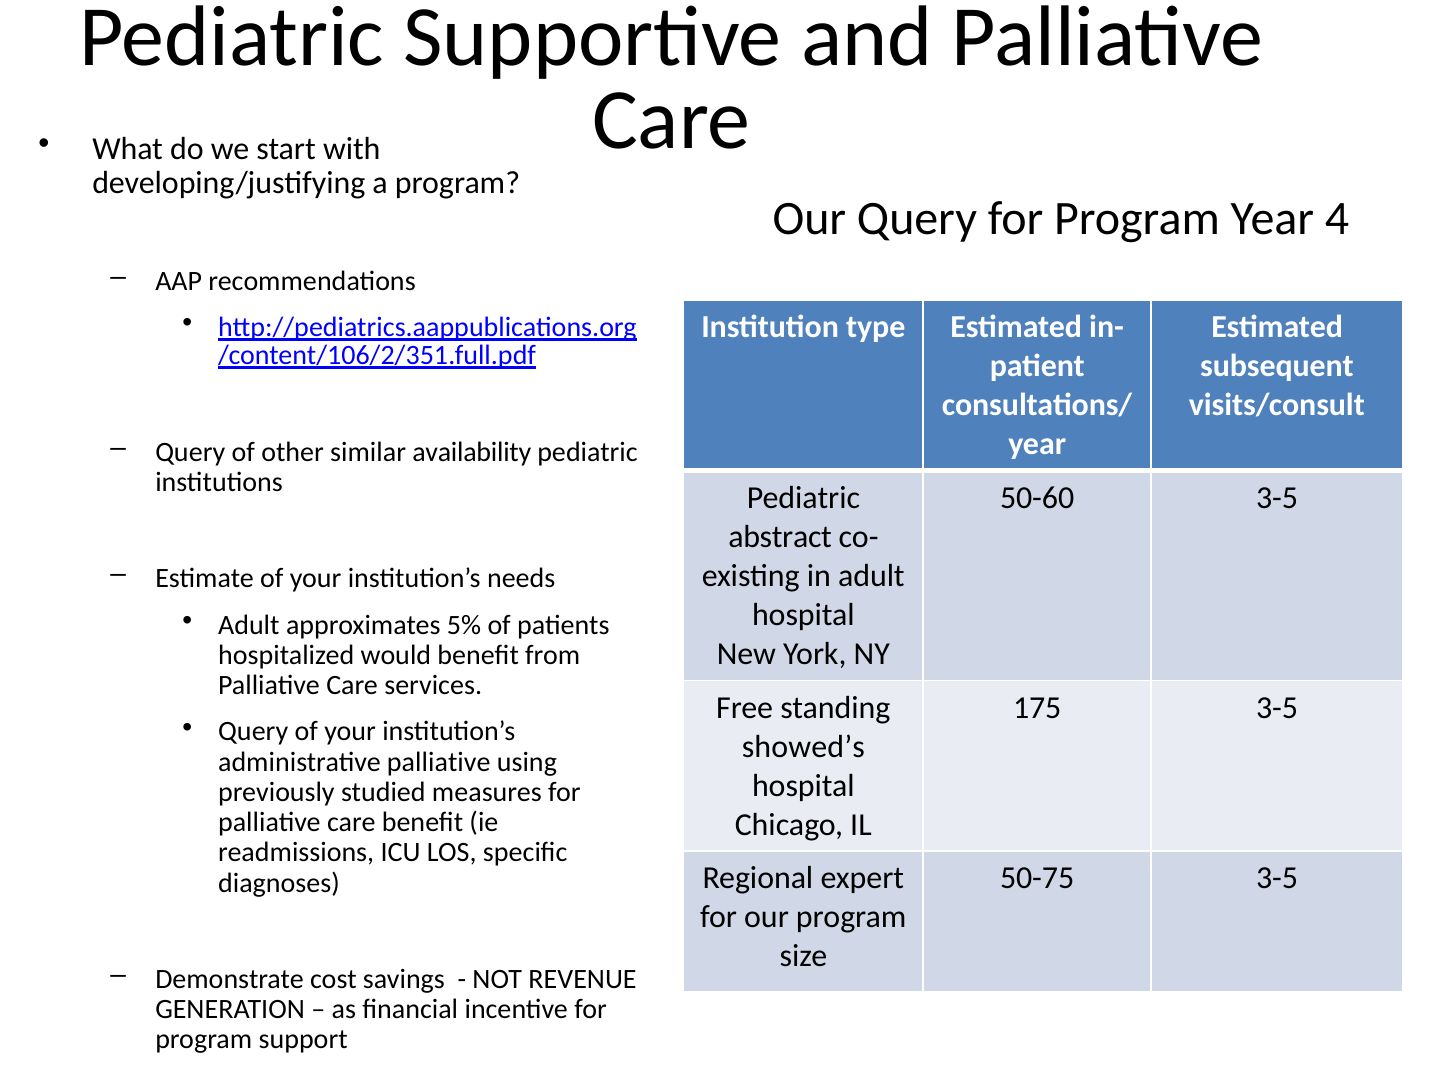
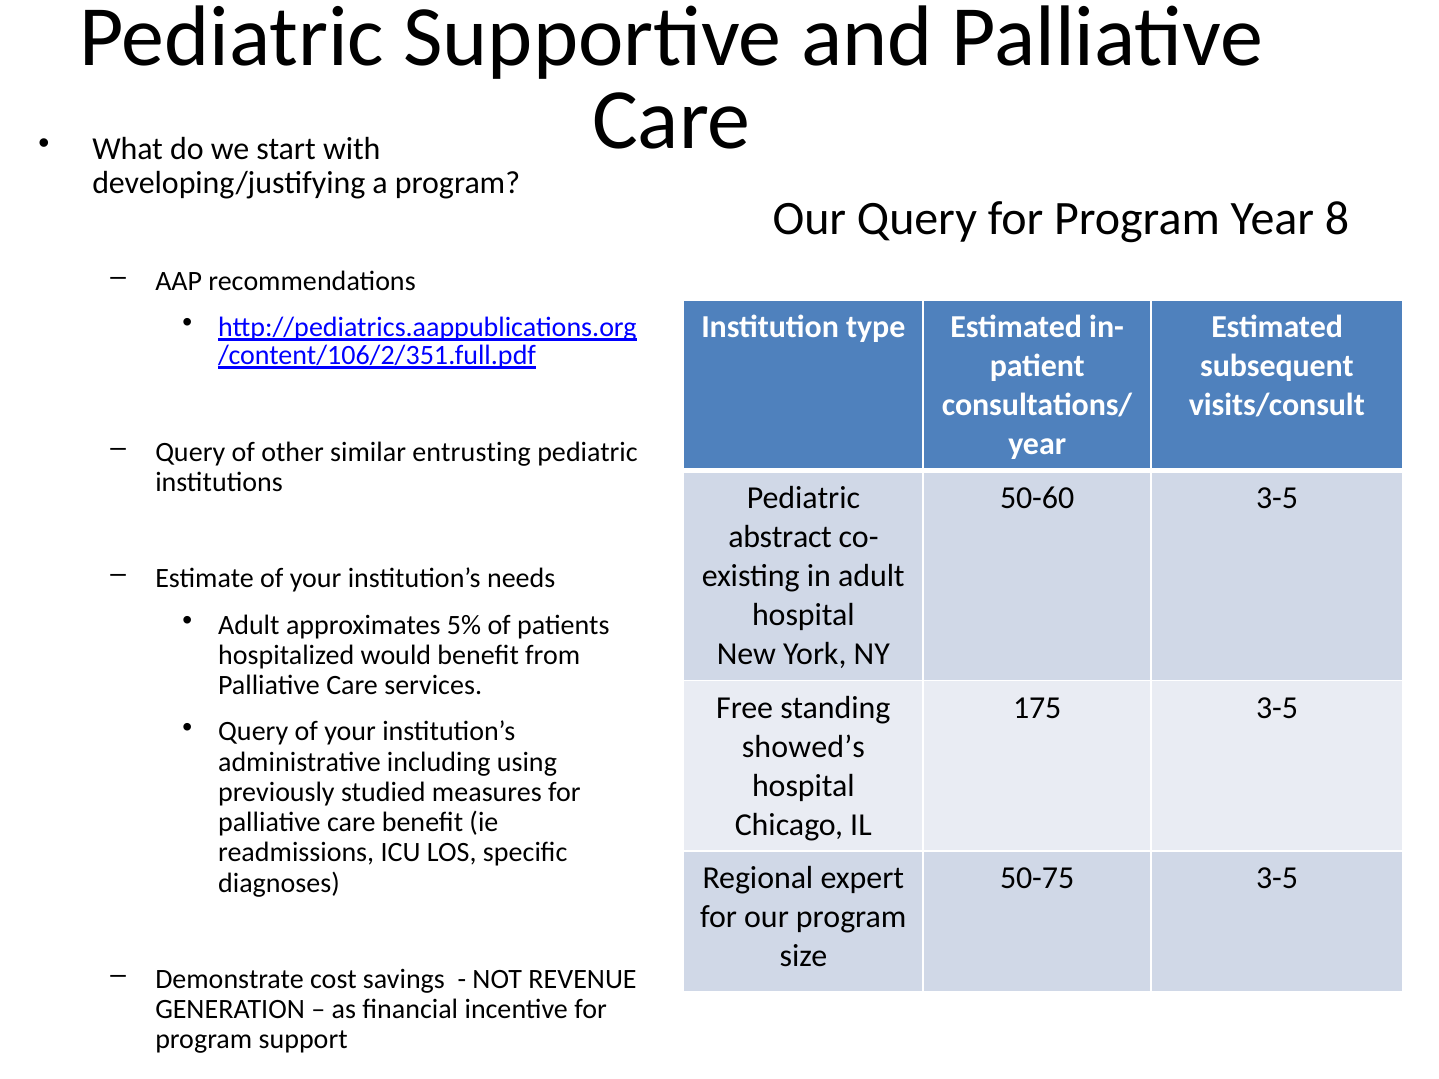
4: 4 -> 8
availability: availability -> entrusting
administrative palliative: palliative -> including
